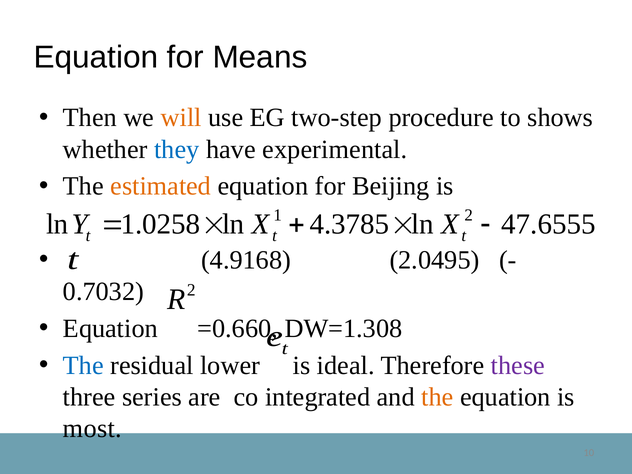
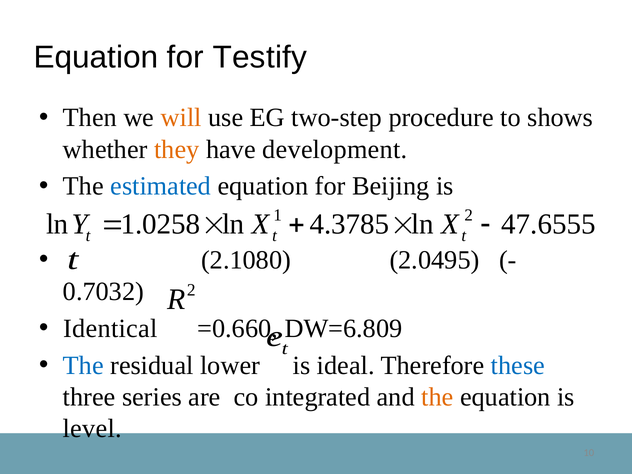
Means: Means -> Testify
they colour: blue -> orange
experimental: experimental -> development
estimated colour: orange -> blue
4.9168: 4.9168 -> 2.1080
Equation at (110, 328): Equation -> Identical
DW=1.308: DW=1.308 -> DW=6.809
these colour: purple -> blue
most: most -> level
